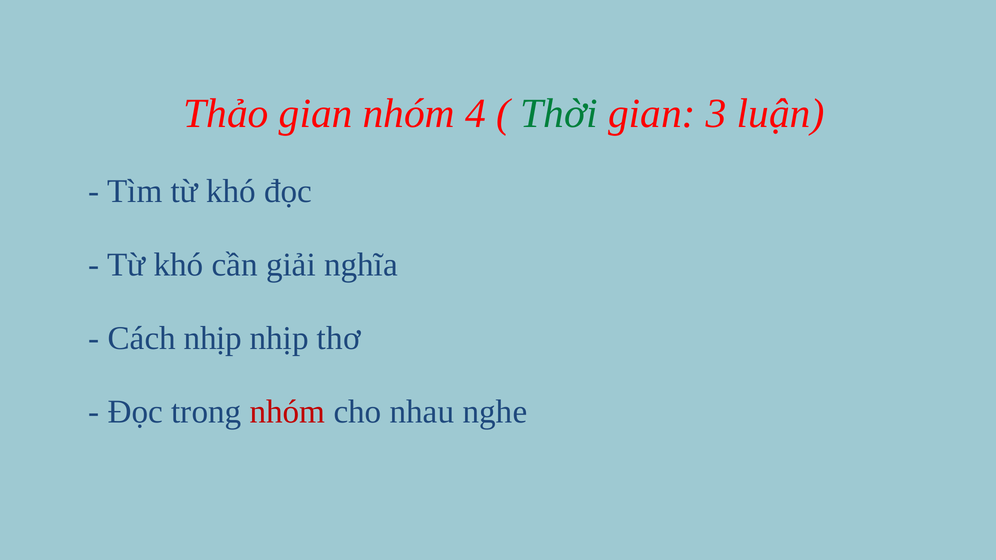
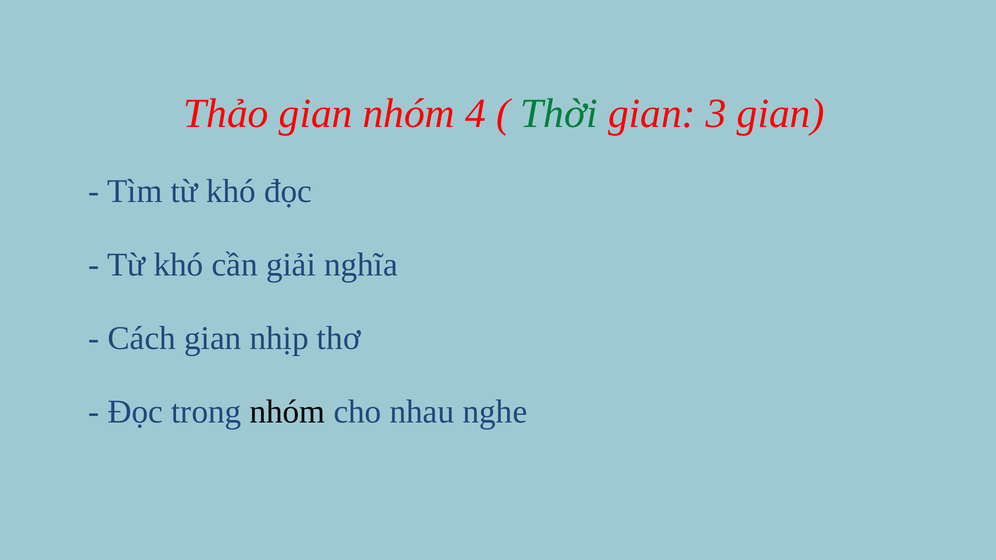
3 luận: luận -> gian
Cách nhịp: nhịp -> gian
nhóm at (287, 412) colour: red -> black
